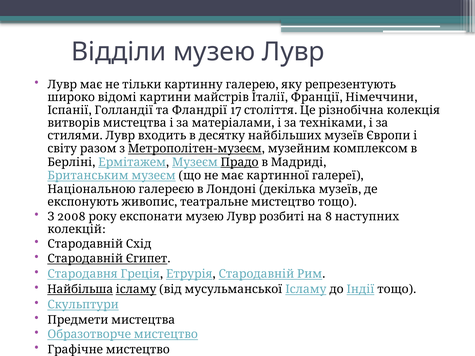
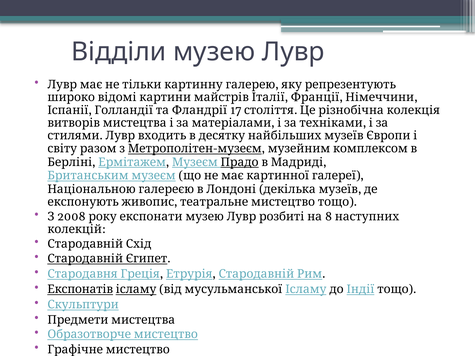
Найбільша: Найбільша -> Експонатів
